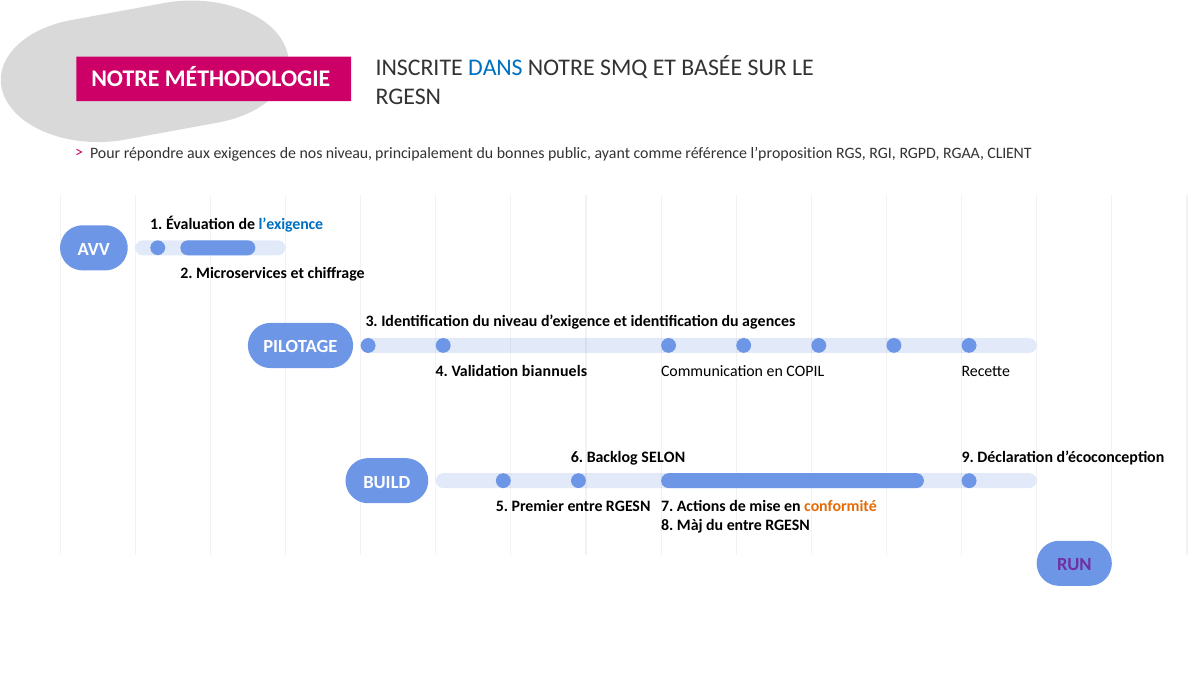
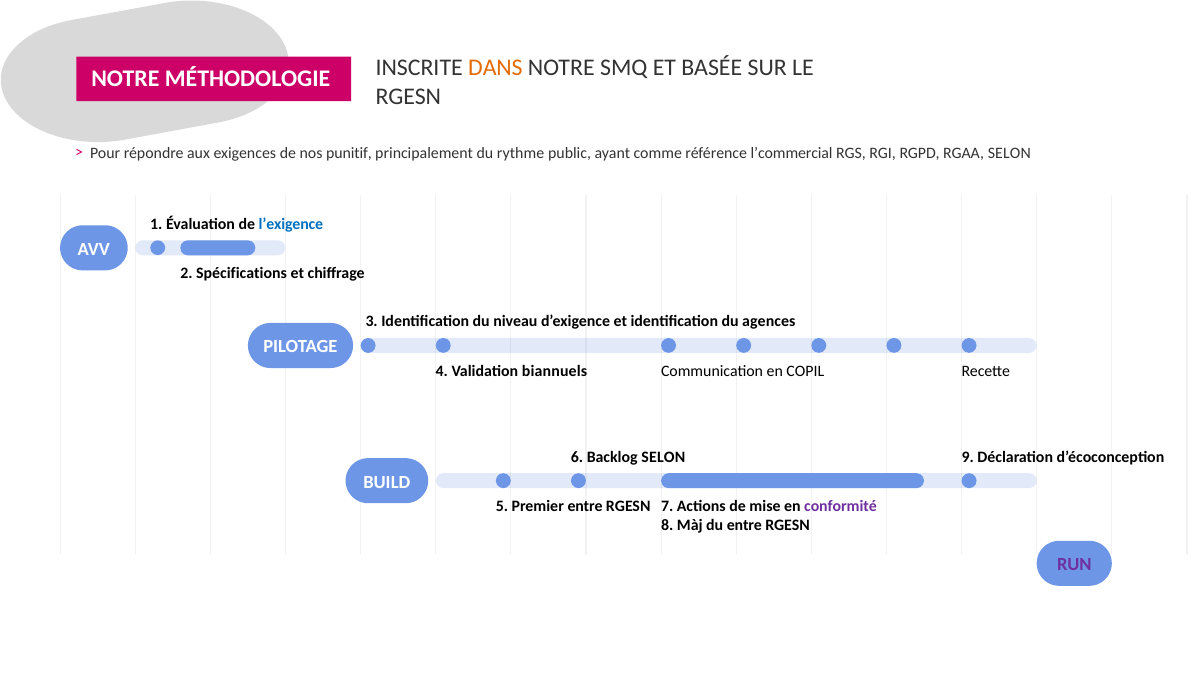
DANS colour: blue -> orange
nos niveau: niveau -> punitif
bonnes: bonnes -> rythme
l’proposition: l’proposition -> l’commercial
RGAA CLIENT: CLIENT -> SELON
Microservices: Microservices -> Spécifications
conformité colour: orange -> purple
